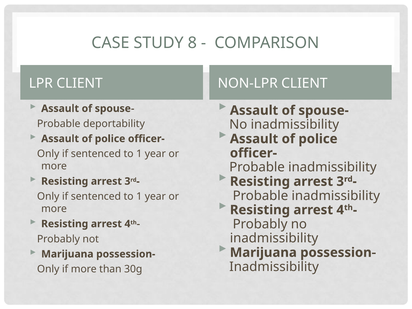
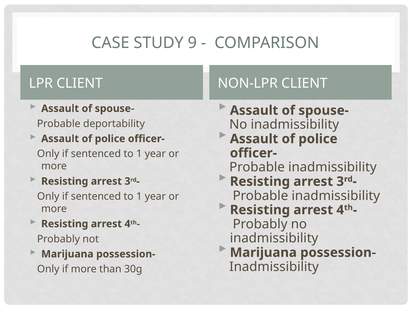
8: 8 -> 9
